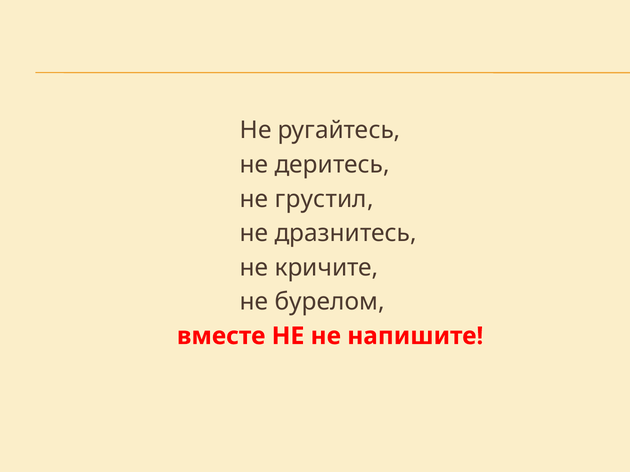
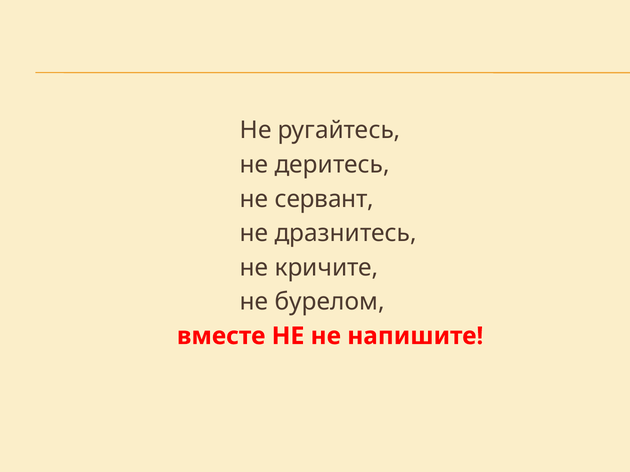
грустил: грустил -> сервант
